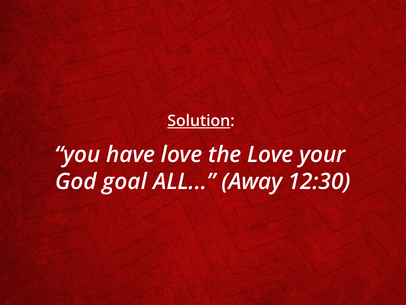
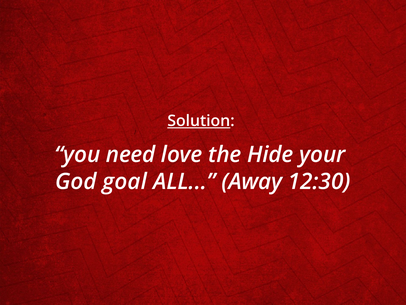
have: have -> need
the Love: Love -> Hide
